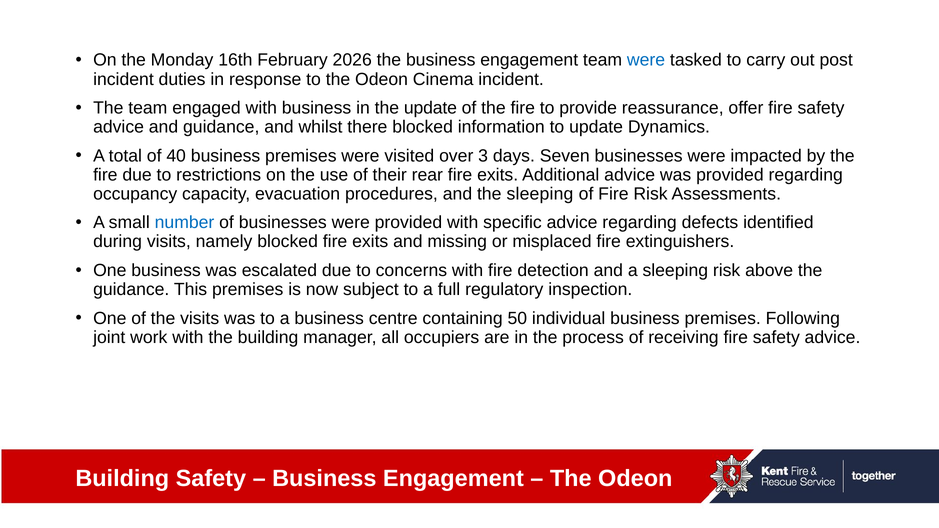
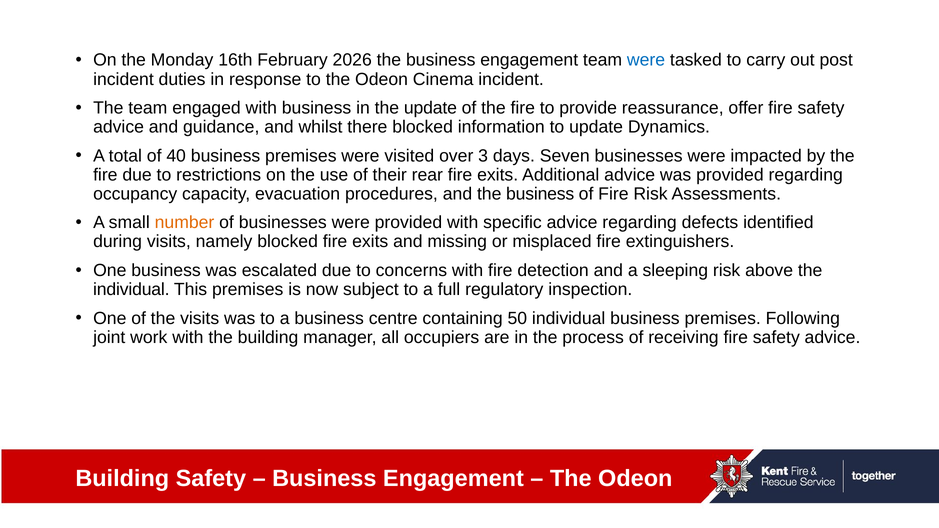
and the sleeping: sleeping -> business
number colour: blue -> orange
guidance at (131, 290): guidance -> individual
